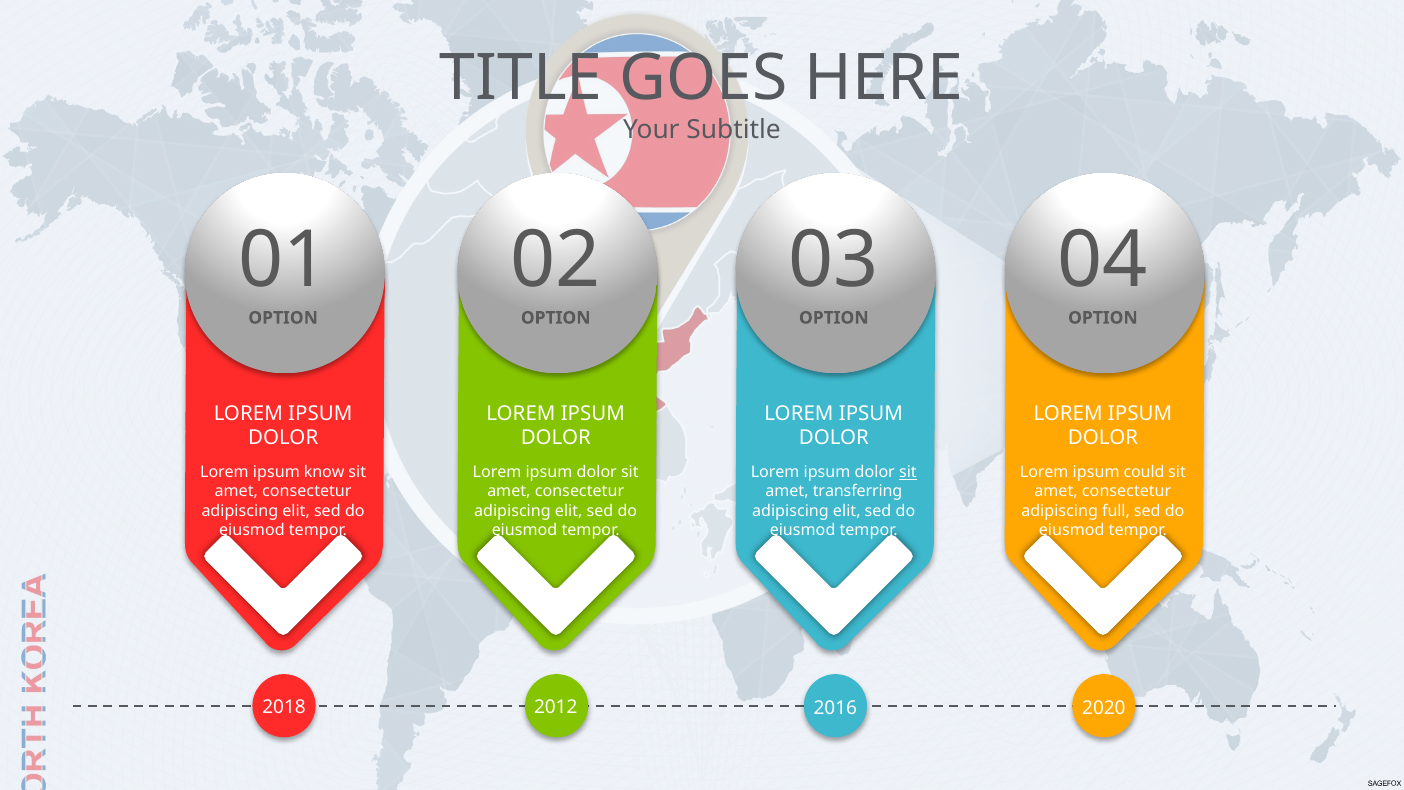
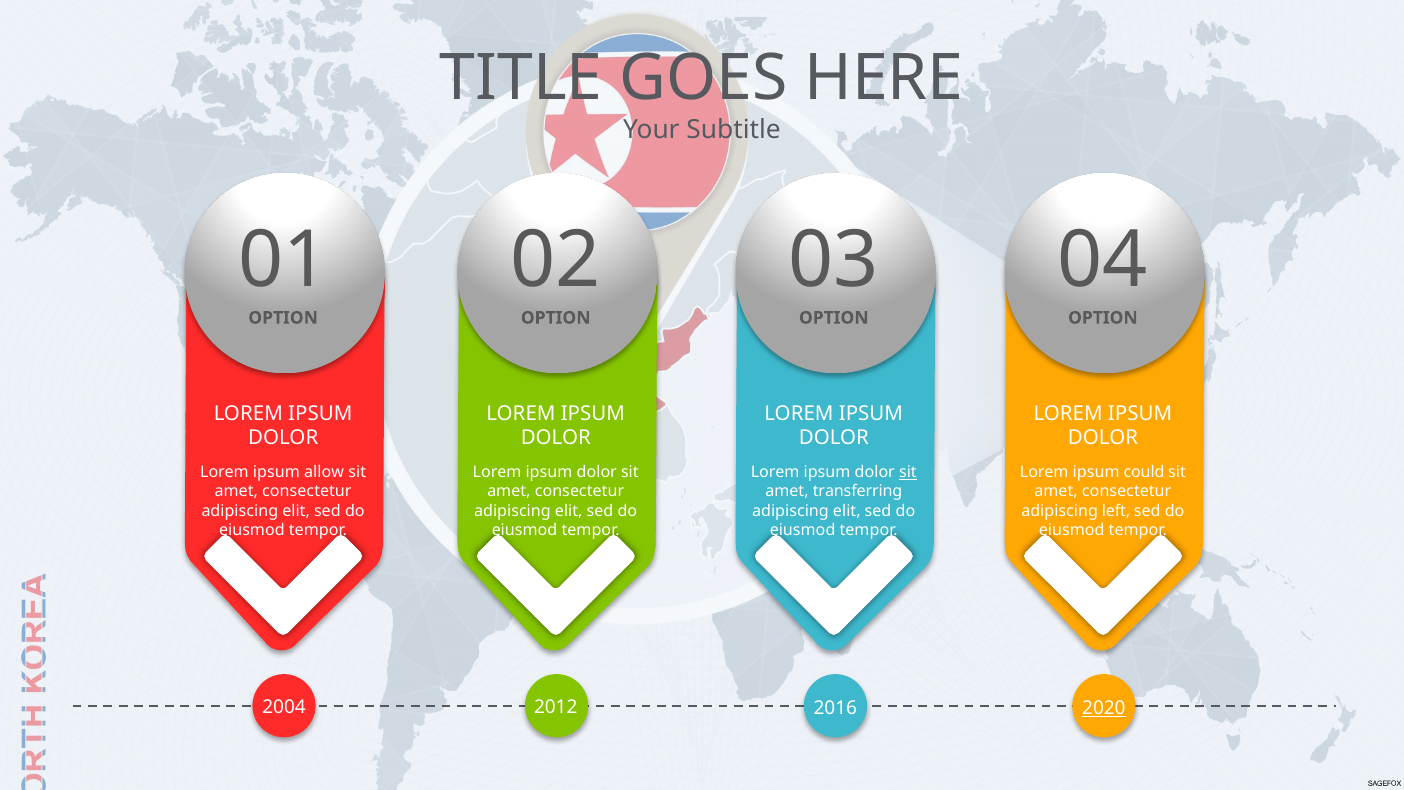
know: know -> allow
full: full -> left
2018: 2018 -> 2004
2020 underline: none -> present
